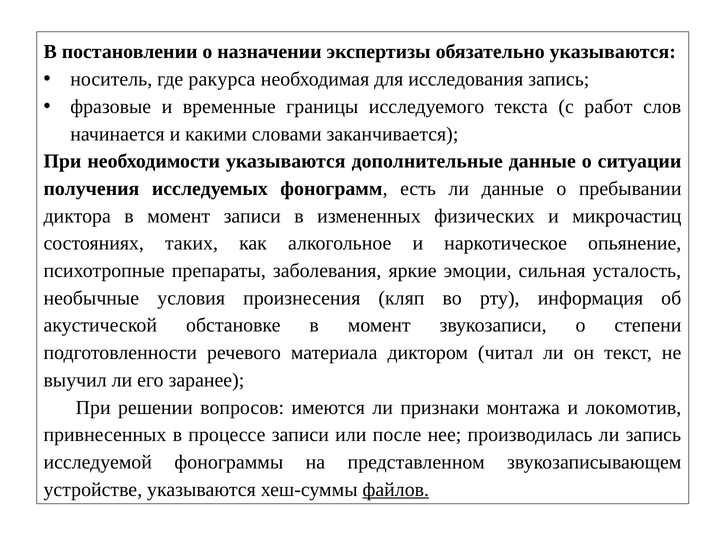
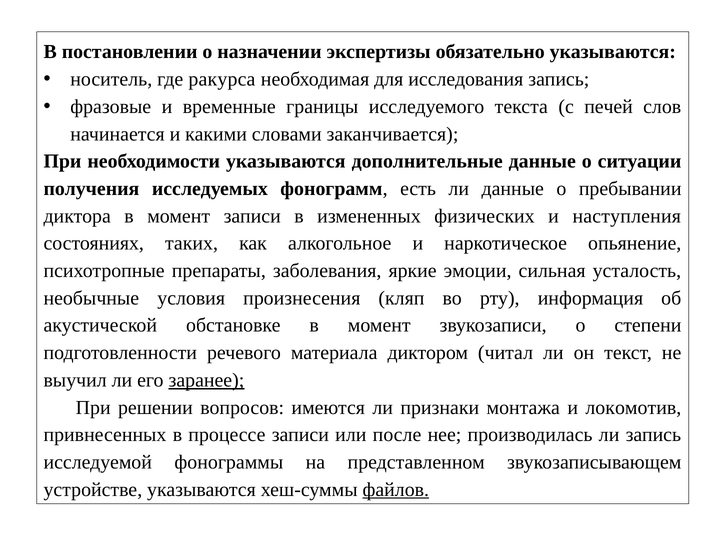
работ: работ -> печей
микрочастиц: микрочастиц -> наступления
заранее underline: none -> present
